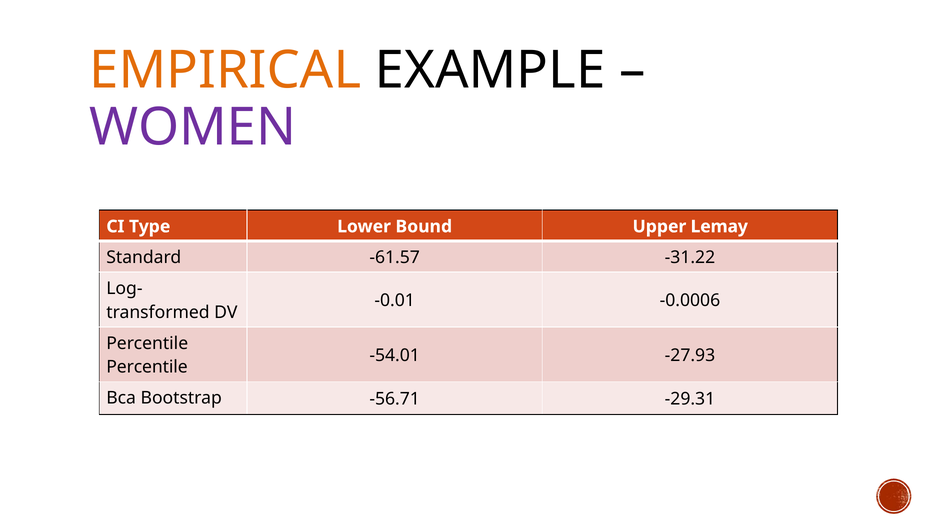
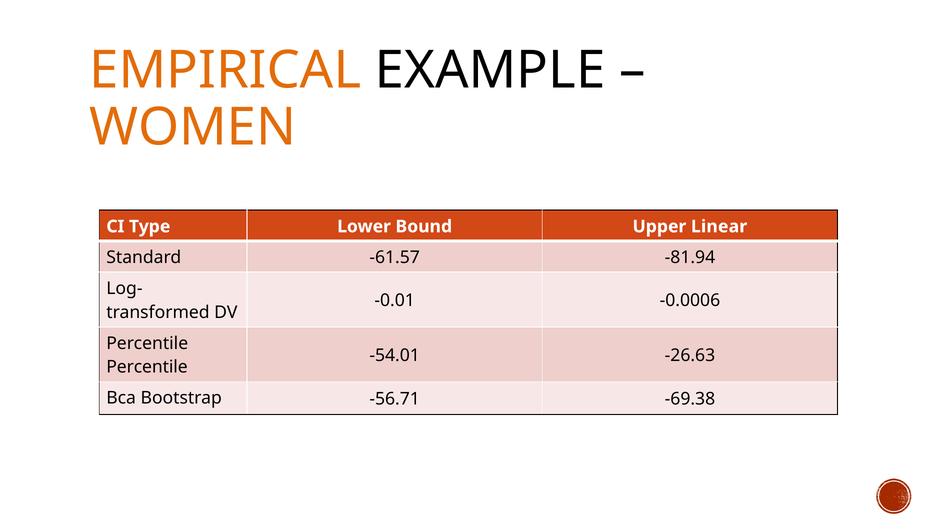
WOMEN colour: purple -> orange
Lemay: Lemay -> Linear
-31.22: -31.22 -> -81.94
-27.93: -27.93 -> -26.63
-29.31: -29.31 -> -69.38
